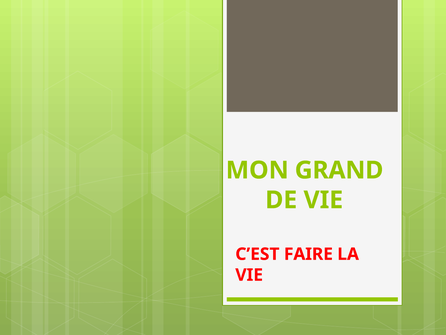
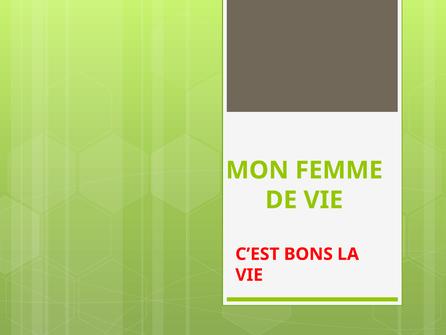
GRAND: GRAND -> FEMME
FAIRE: FAIRE -> BONS
